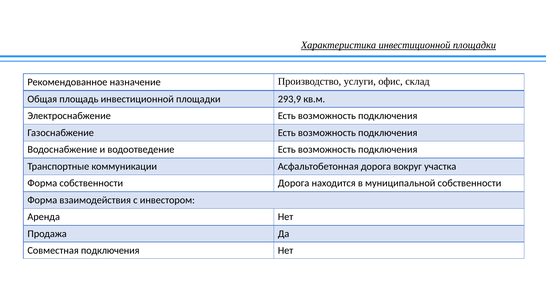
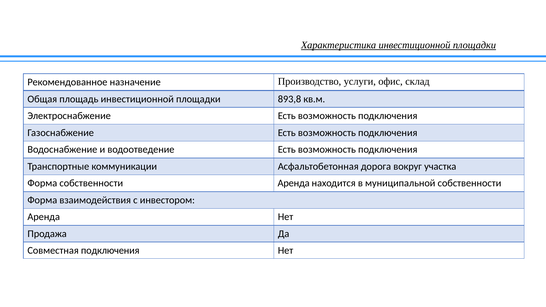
293,9: 293,9 -> 893,8
собственности Дорога: Дорога -> Аренда
